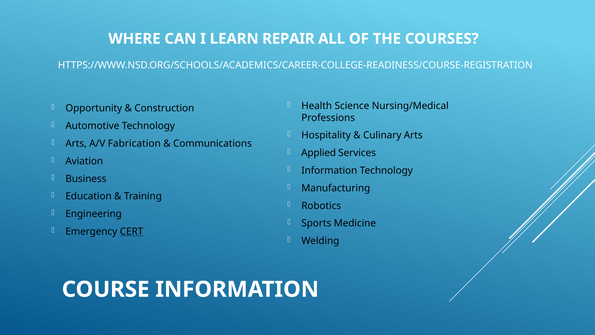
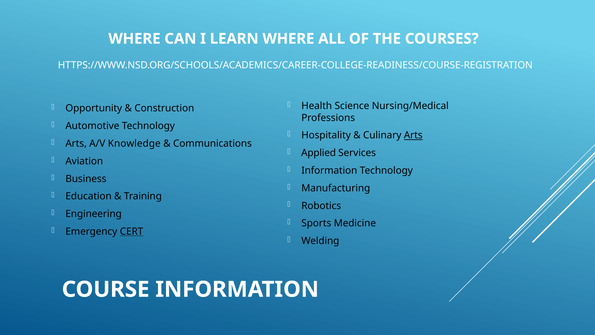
LEARN REPAIR: REPAIR -> WHERE
Arts at (413, 135) underline: none -> present
Fabrication: Fabrication -> Knowledge
